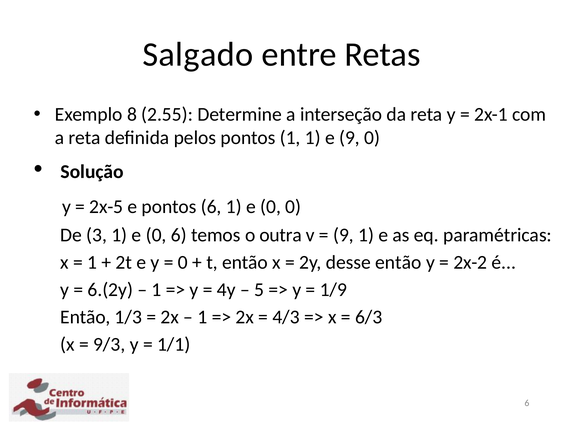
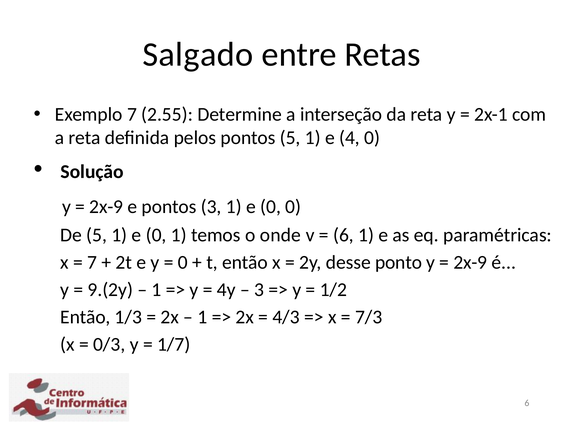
Exemplo 8: 8 -> 7
pontos 1: 1 -> 5
e 9: 9 -> 4
2x-5 at (106, 207): 2x-5 -> 2x-9
pontos 6: 6 -> 3
De 3: 3 -> 5
0 6: 6 -> 1
outra: outra -> onde
9 at (343, 235): 9 -> 6
1 at (92, 263): 1 -> 7
desse então: então -> ponto
2x-2 at (470, 263): 2x-2 -> 2x-9
6.(2y: 6.(2y -> 9.(2y
5 at (259, 290): 5 -> 3
1/9: 1/9 -> 1/2
6/3: 6/3 -> 7/3
9/3: 9/3 -> 0/3
1/1: 1/1 -> 1/7
